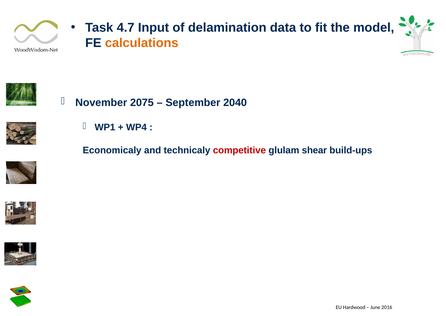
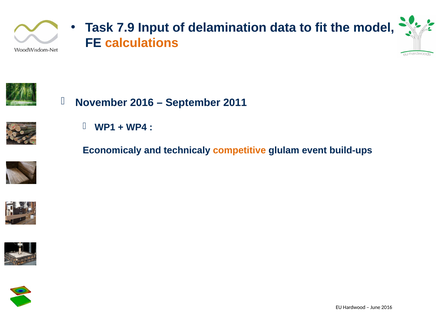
4.7: 4.7 -> 7.9
November 2075: 2075 -> 2016
2040: 2040 -> 2011
competitive colour: red -> orange
shear: shear -> event
